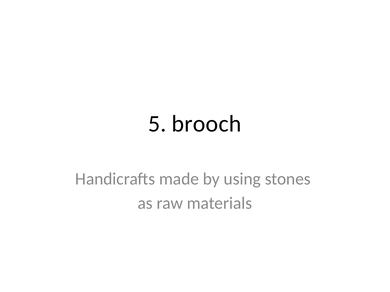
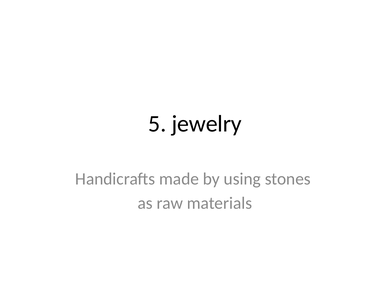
brooch: brooch -> jewelry
